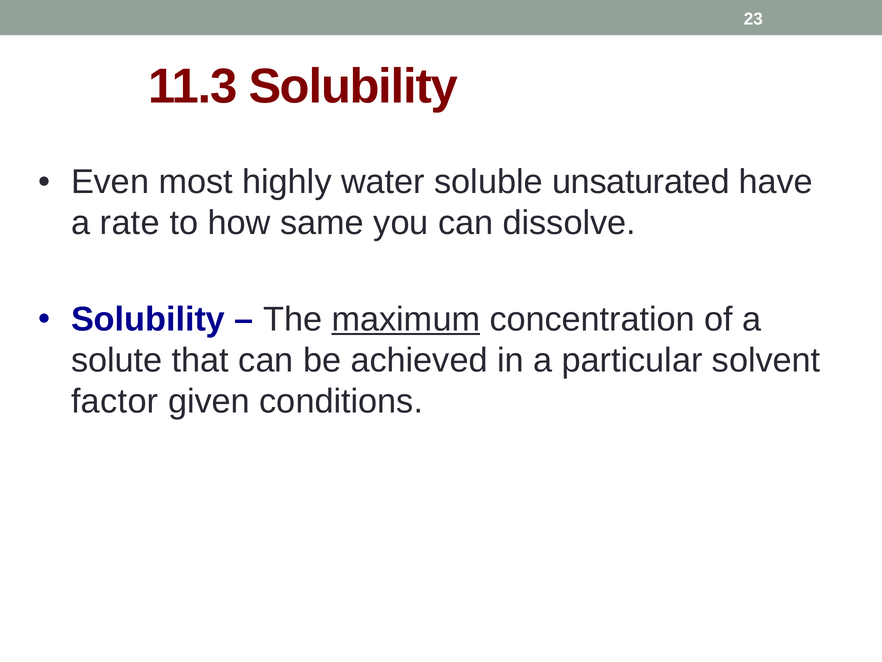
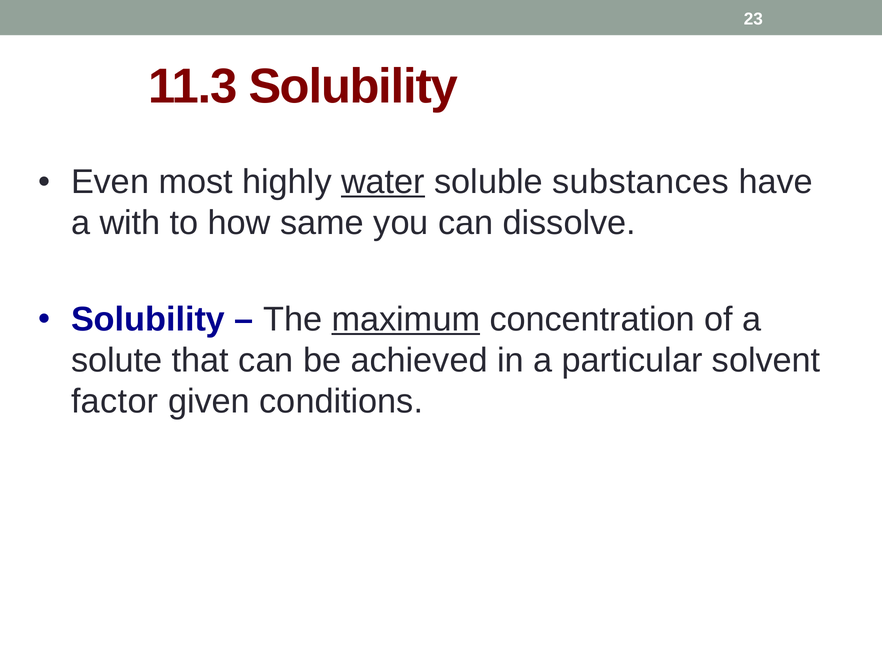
water underline: none -> present
unsaturated: unsaturated -> substances
rate: rate -> with
